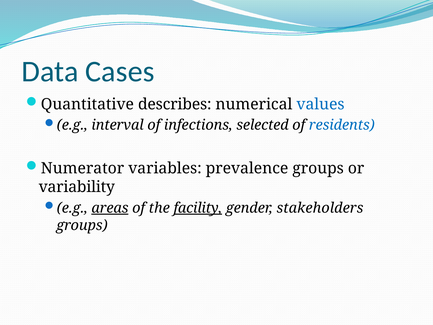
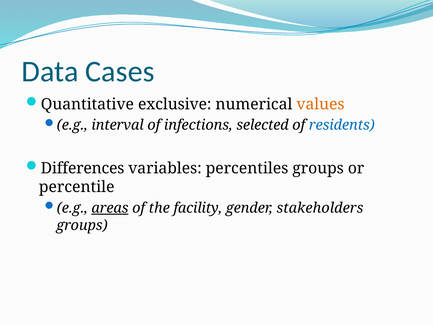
describes: describes -> exclusive
values colour: blue -> orange
Numerator: Numerator -> Differences
prevalence: prevalence -> percentiles
variability: variability -> percentile
facility underline: present -> none
